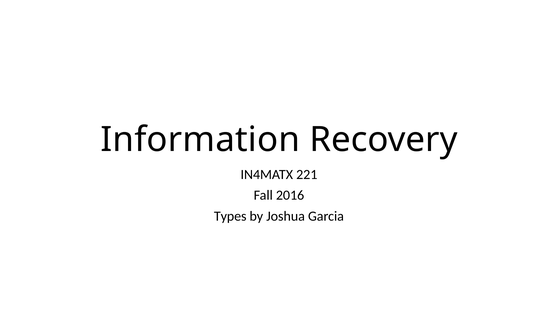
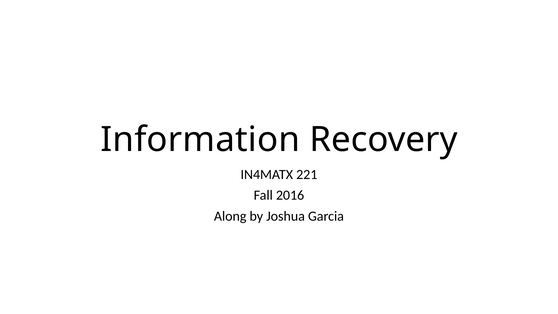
Types: Types -> Along
